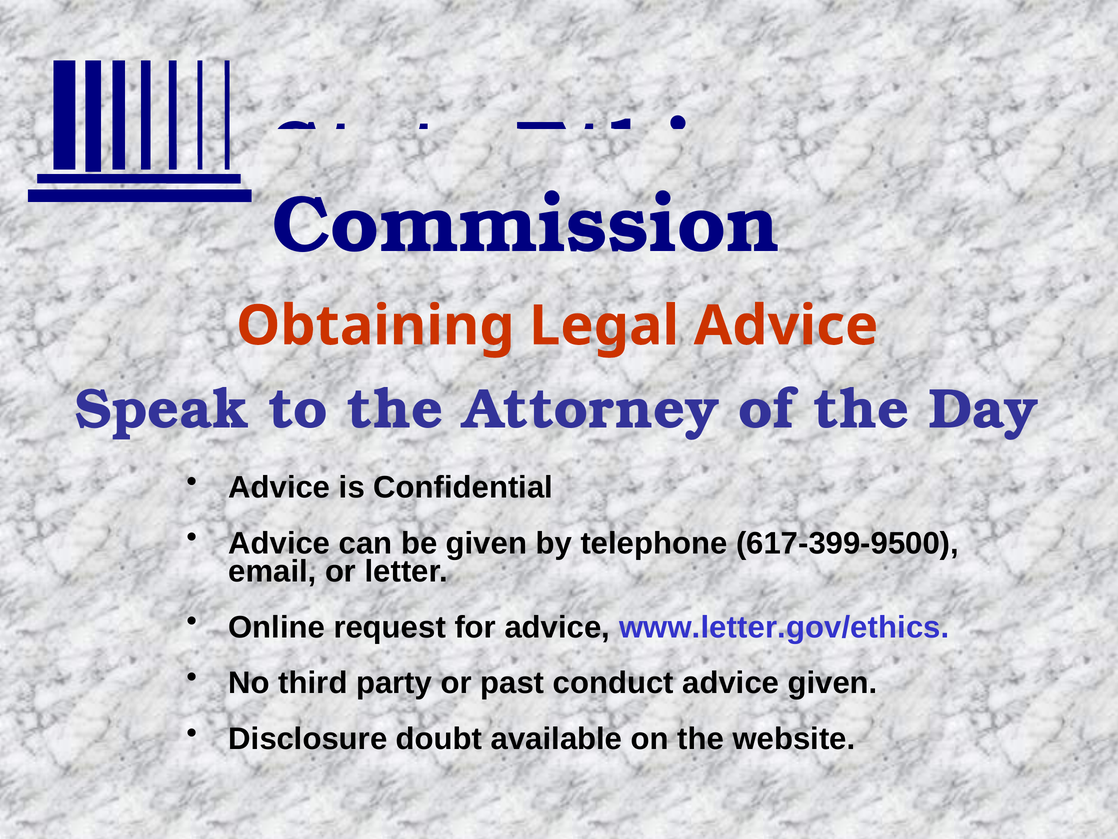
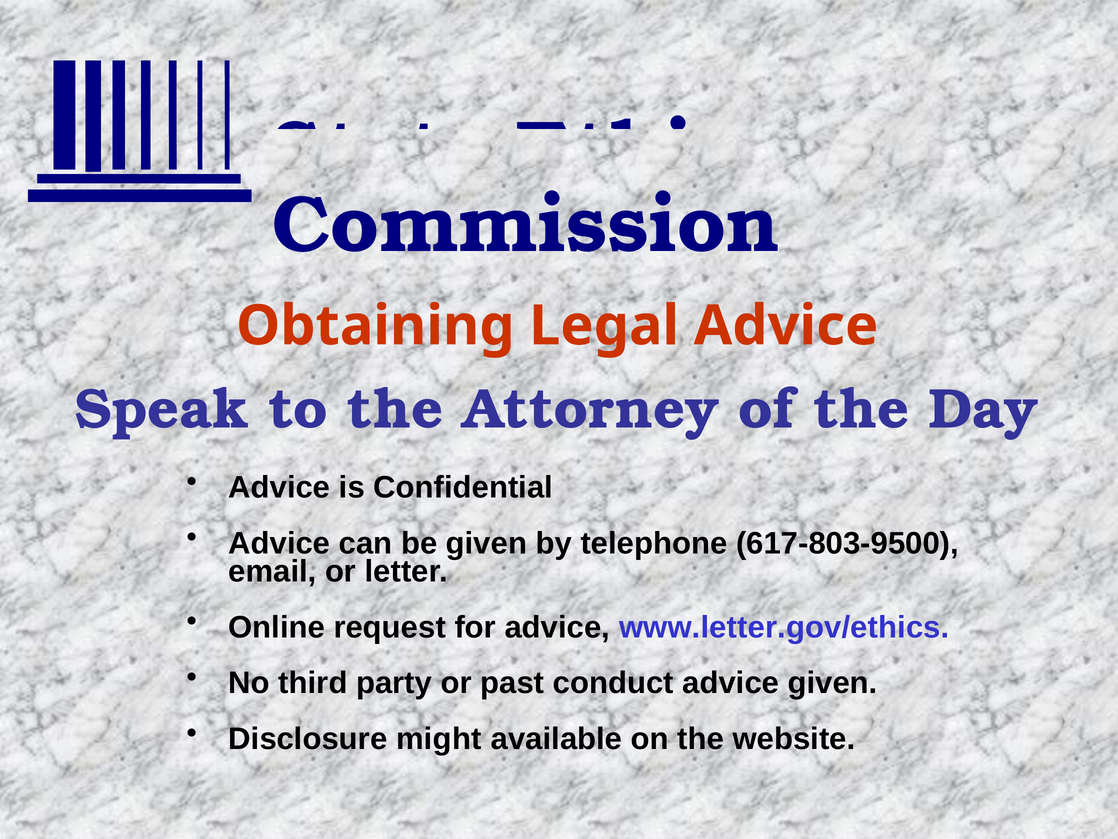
617-399-9500: 617-399-9500 -> 617-803-9500
doubt: doubt -> might
